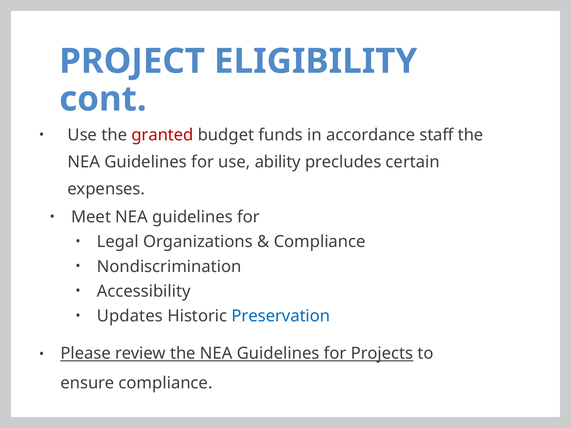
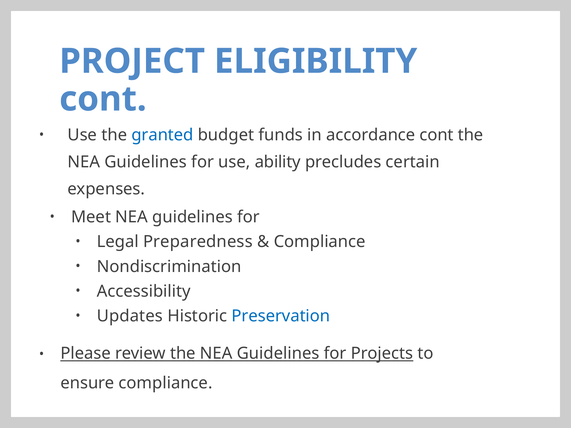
granted colour: red -> blue
accordance staff: staff -> cont
Organizations: Organizations -> Preparedness
